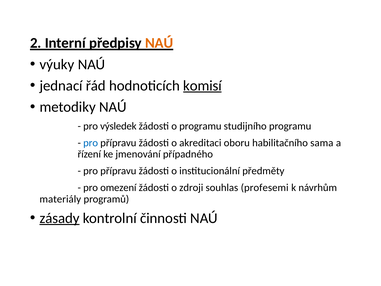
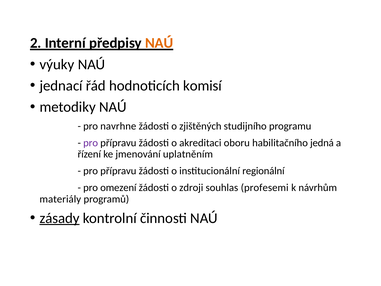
komisí underline: present -> none
výsledek: výsledek -> navrhne
o programu: programu -> zjištěných
pro at (91, 143) colour: blue -> purple
sama: sama -> jedná
případného: případného -> uplatněním
předměty: předměty -> regionální
